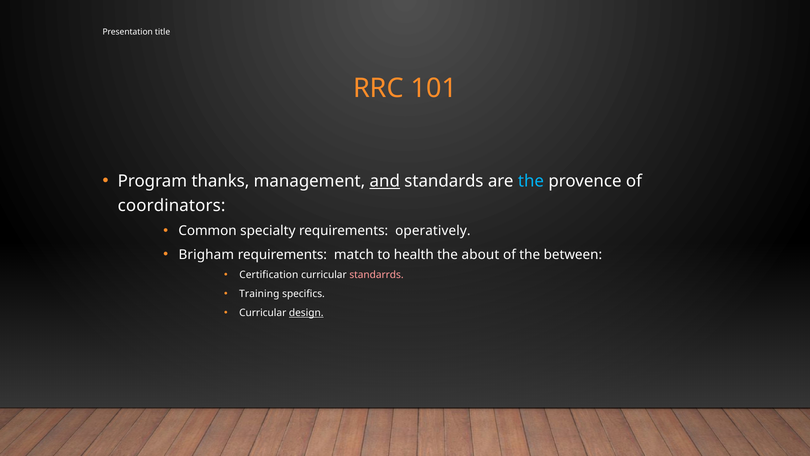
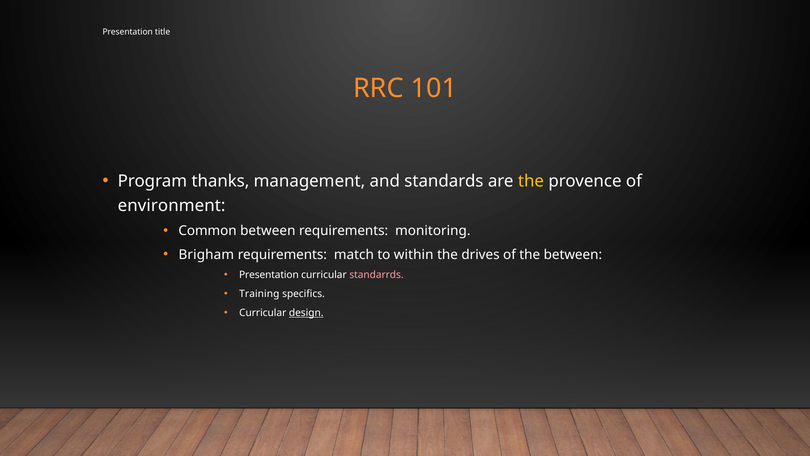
and underline: present -> none
the at (531, 181) colour: light blue -> yellow
coordinators: coordinators -> environment
Common specialty: specialty -> between
operatively: operatively -> monitoring
health: health -> within
about: about -> drives
Certification at (269, 275): Certification -> Presentation
